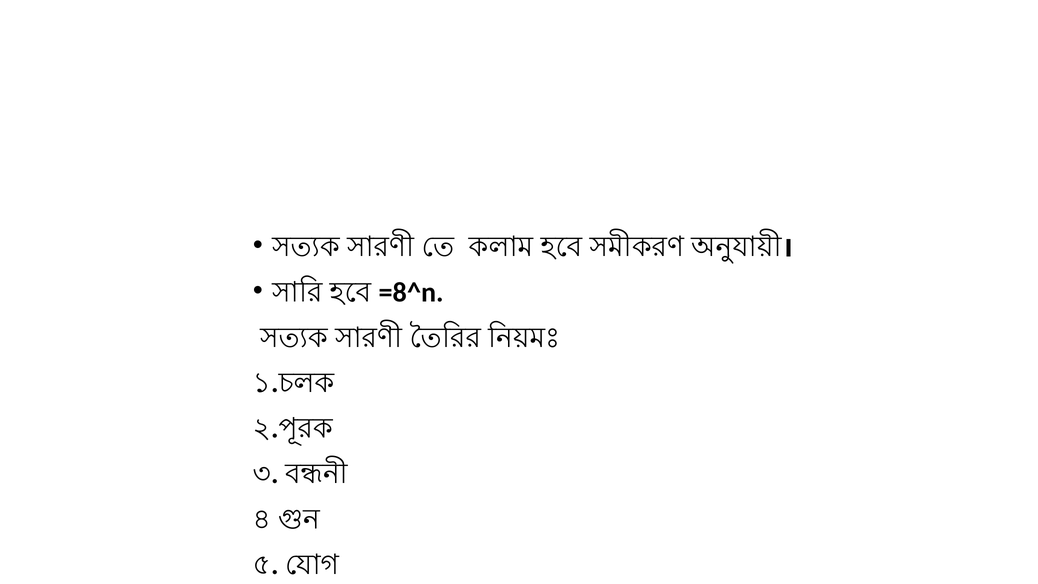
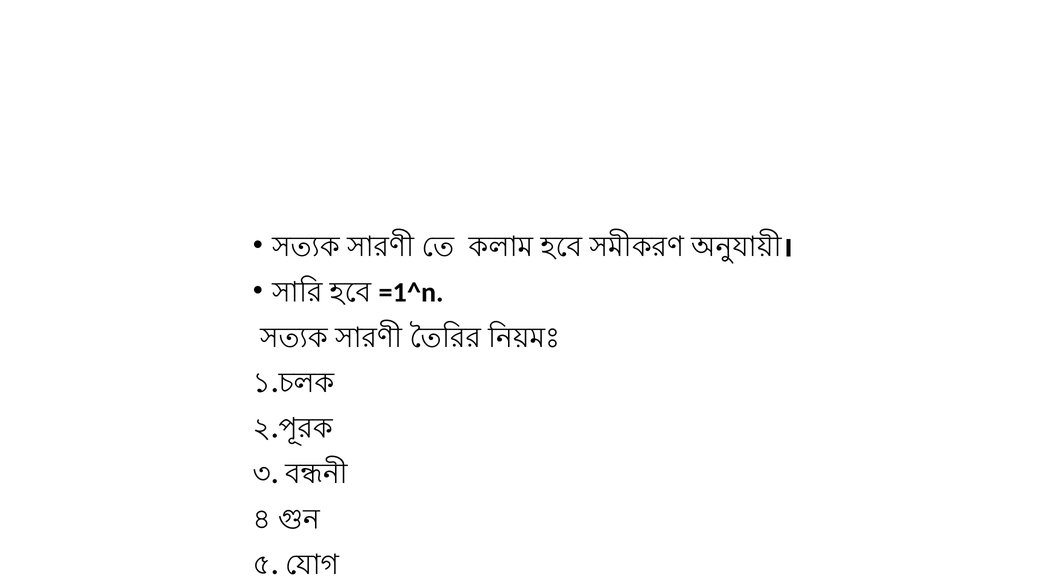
=8^n: =8^n -> =1^n
